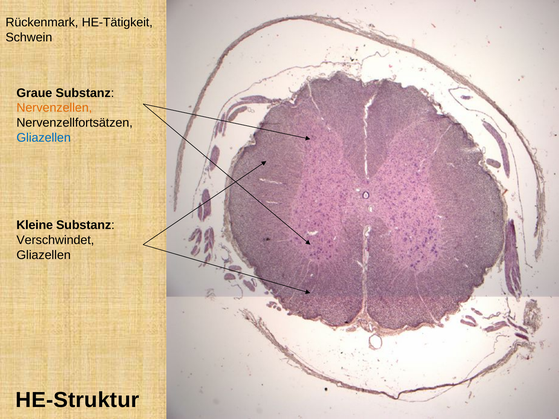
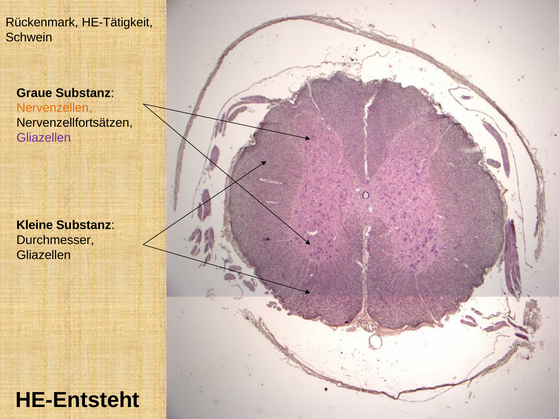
Gliazellen at (44, 138) colour: blue -> purple
Verschwindet: Verschwindet -> Durchmesser
HE-Struktur: HE-Struktur -> HE-Entsteht
